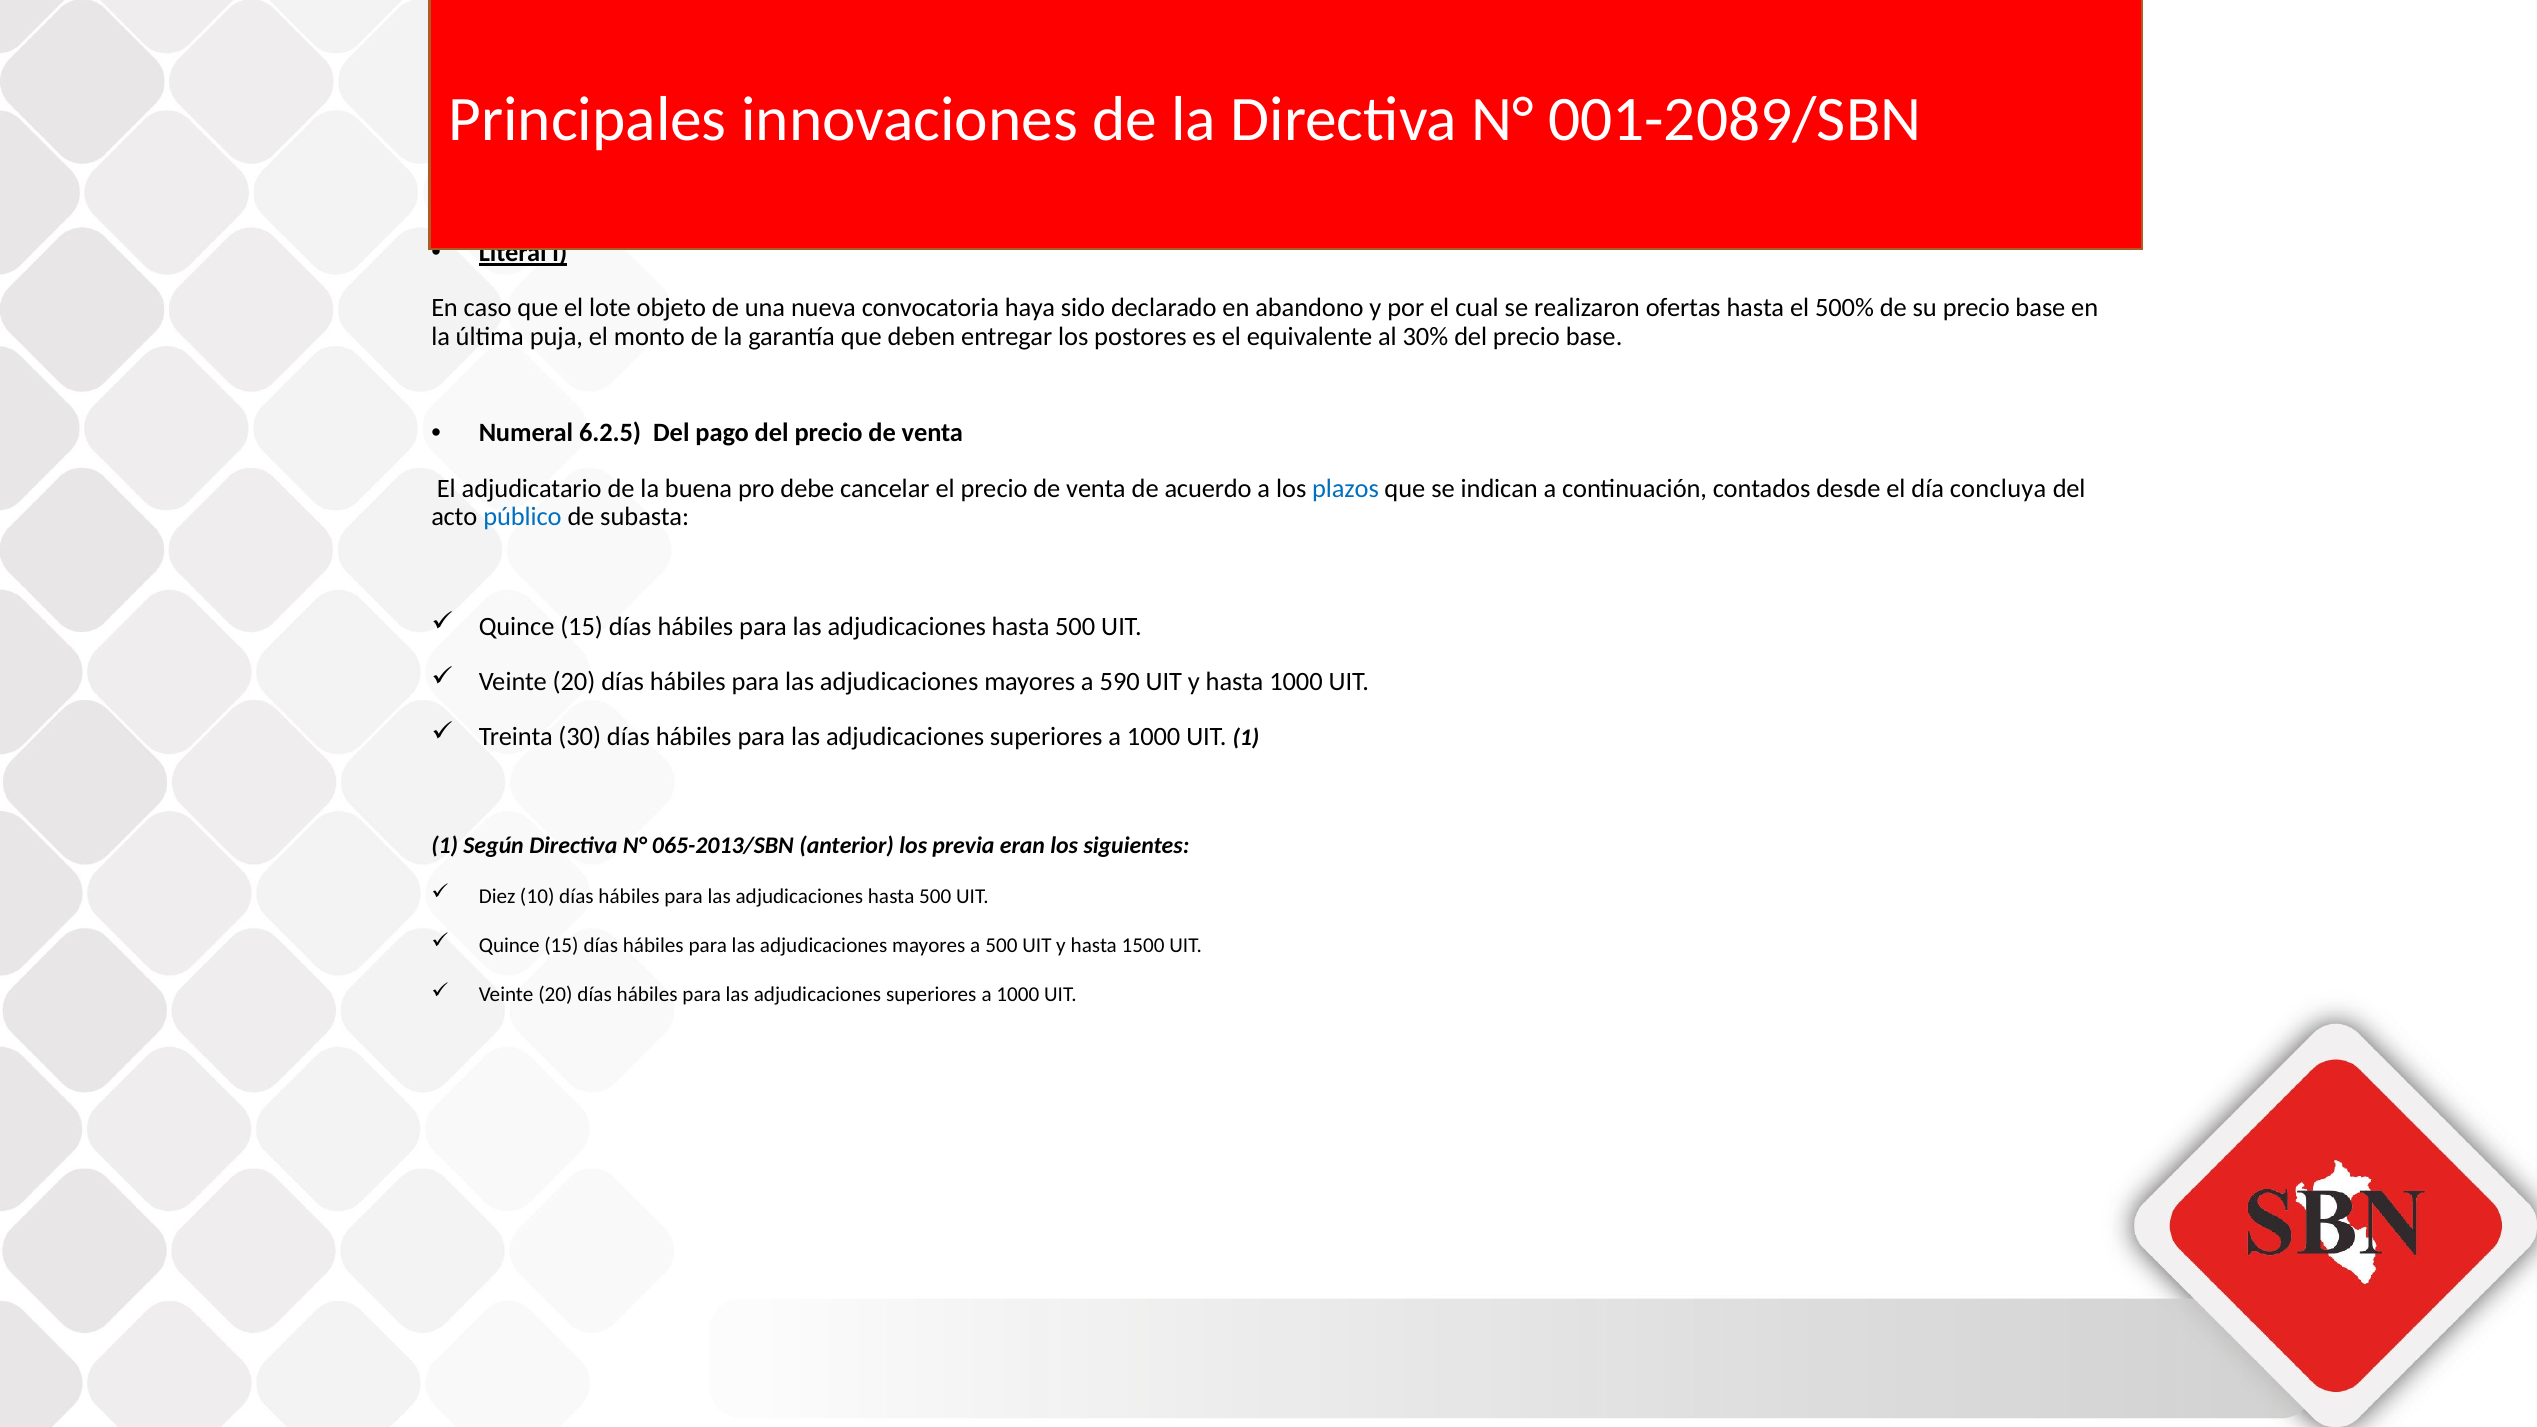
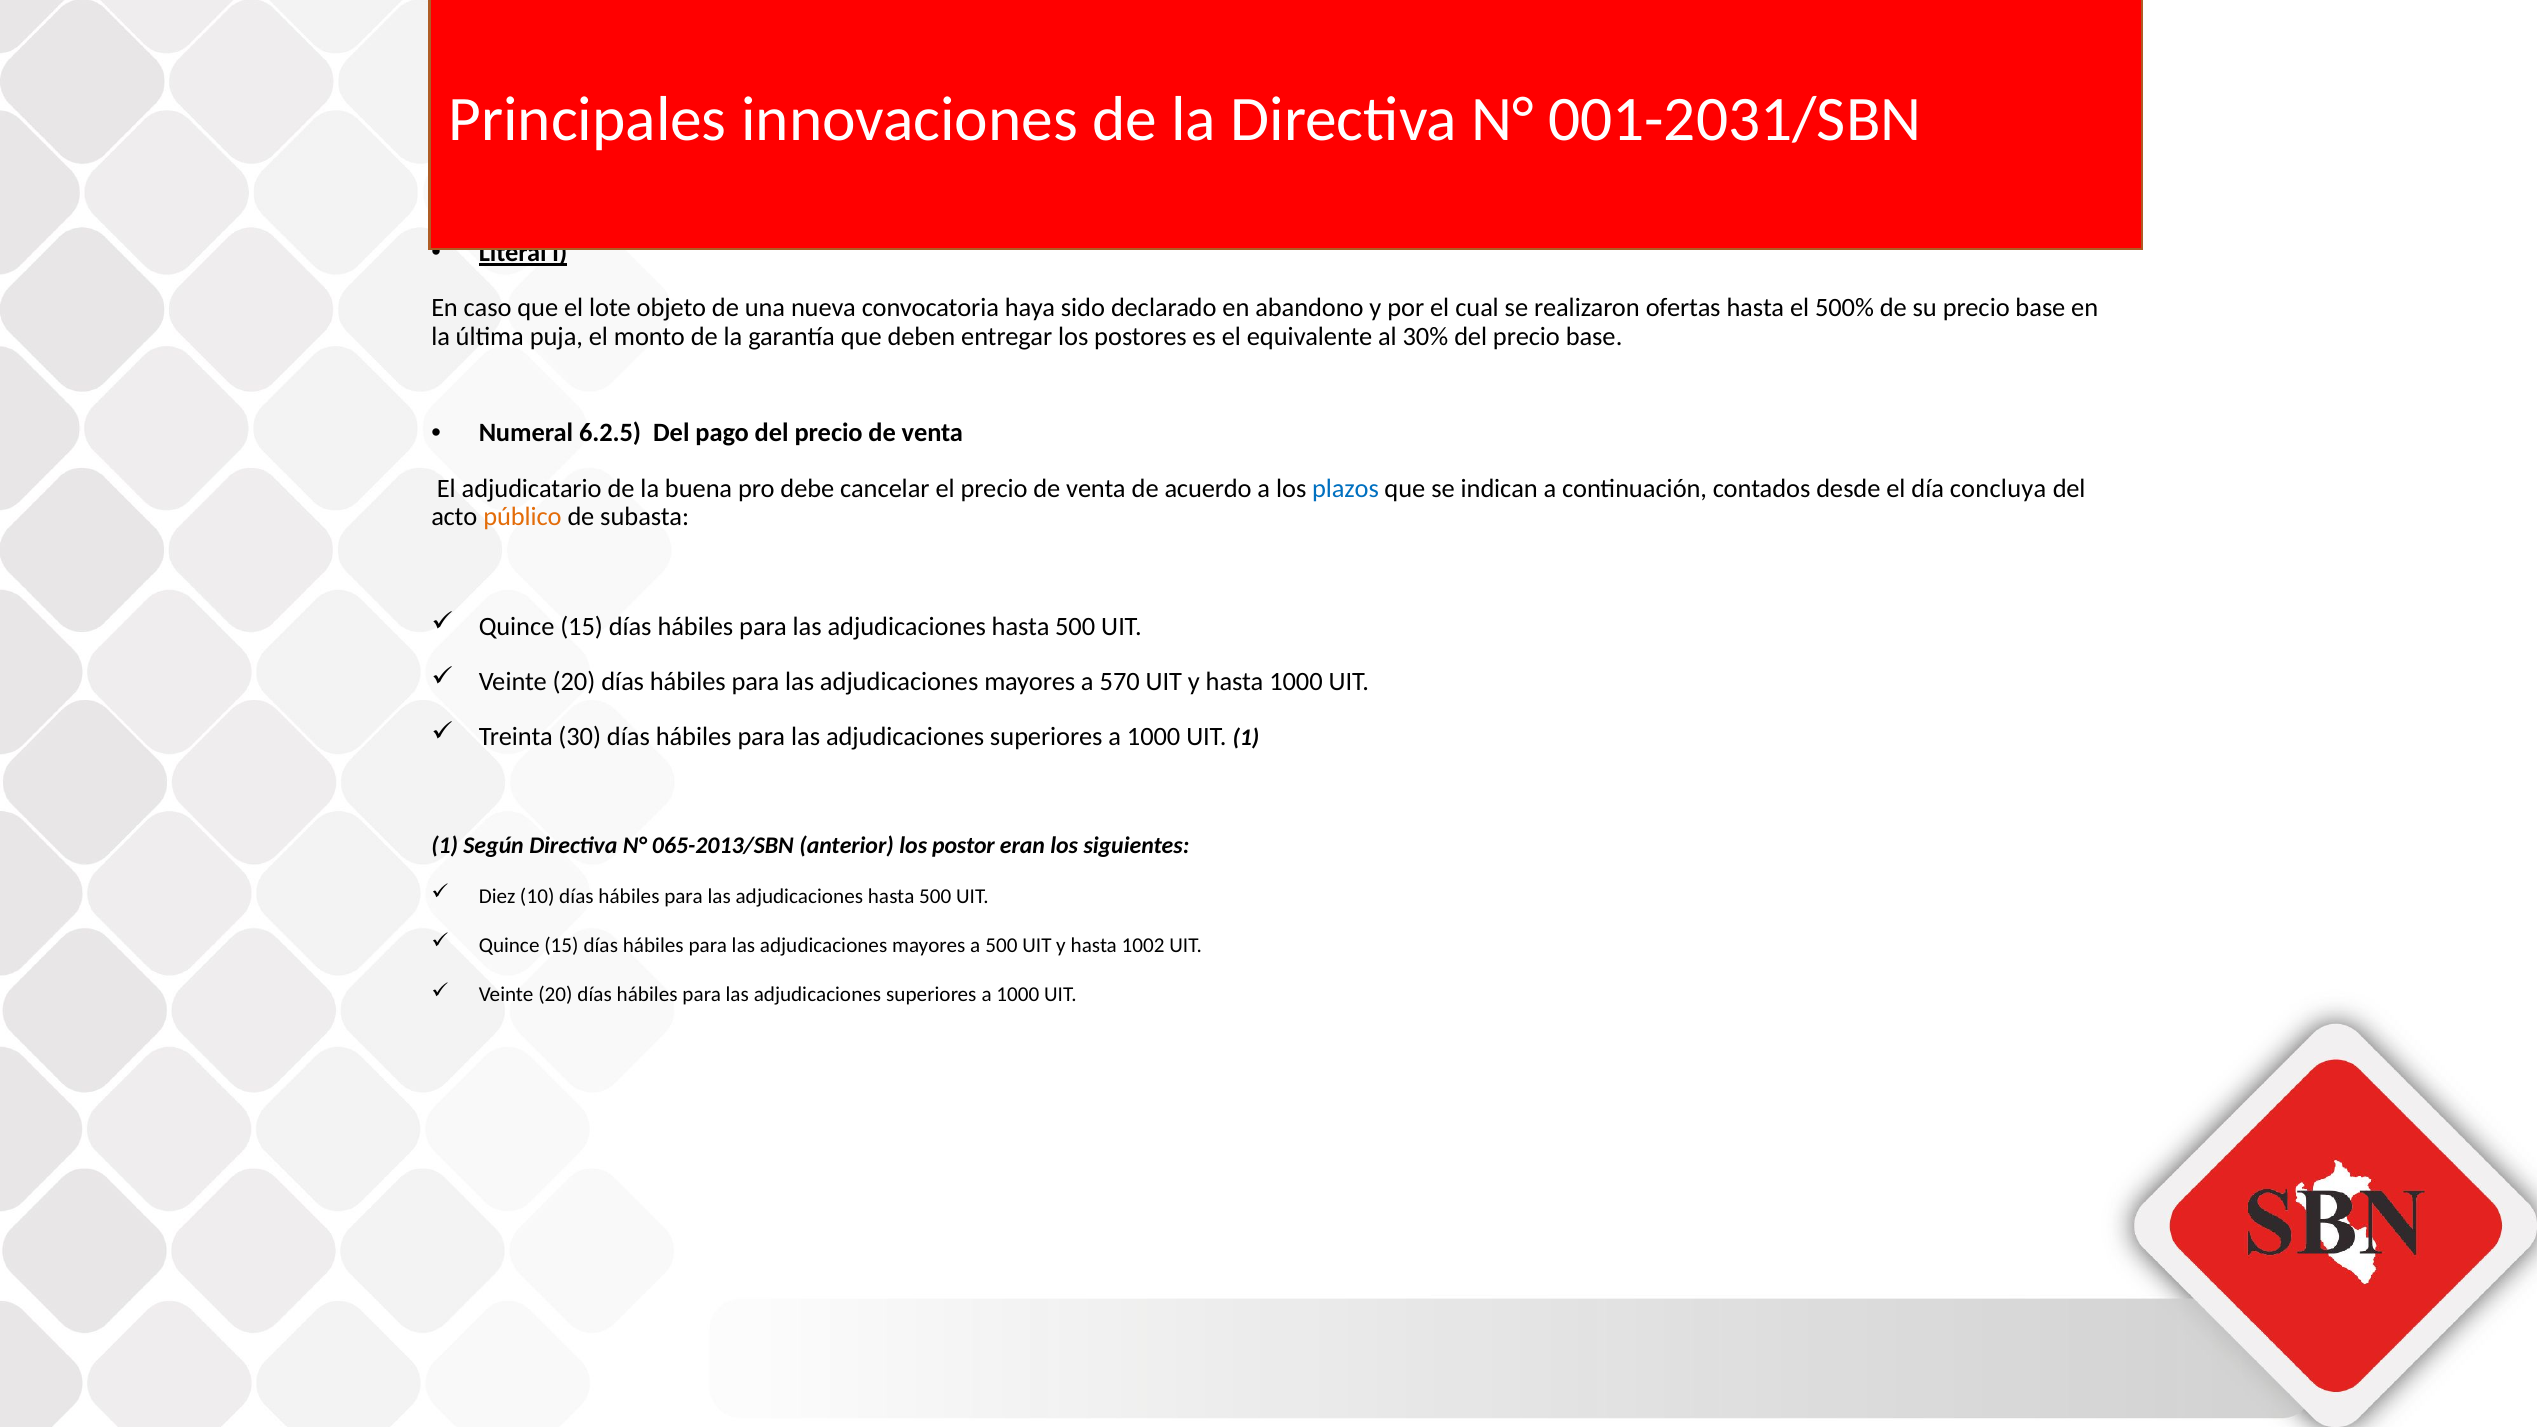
001-2089/SBN: 001-2089/SBN -> 001-2031/SBN
público colour: blue -> orange
590: 590 -> 570
previa: previa -> postor
1500: 1500 -> 1002
